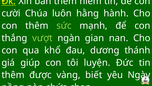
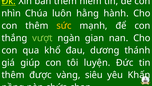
cười: cười -> nhìn
sức colour: light green -> yellow
biết: biết -> siêu
Ngày: Ngày -> Khấn
